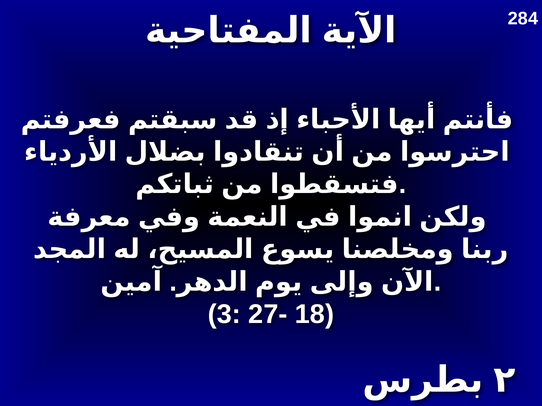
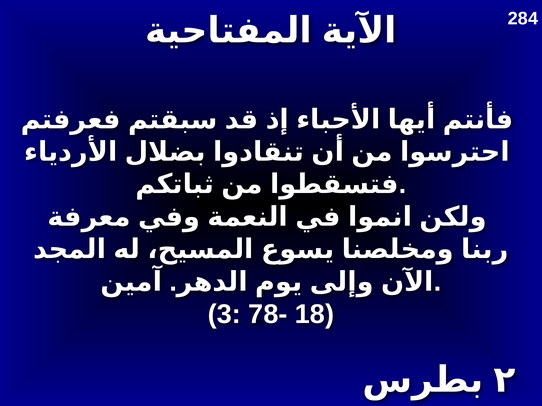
27-: 27- -> 78-
